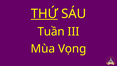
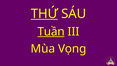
Tuần underline: none -> present
